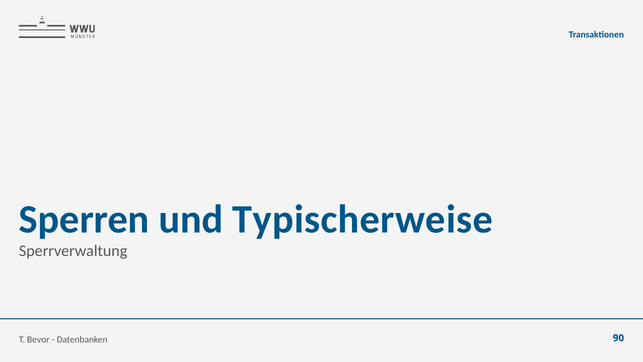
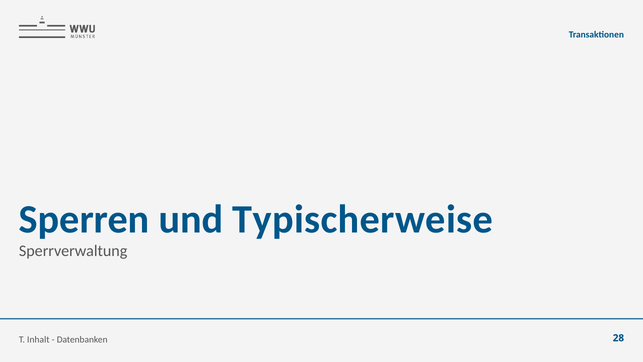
Bevor: Bevor -> Inhalt
90: 90 -> 28
